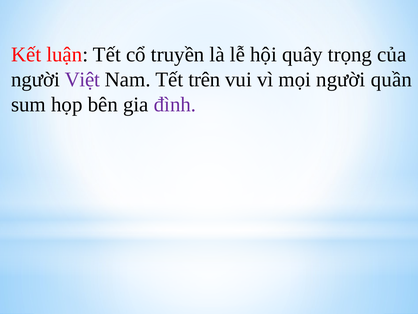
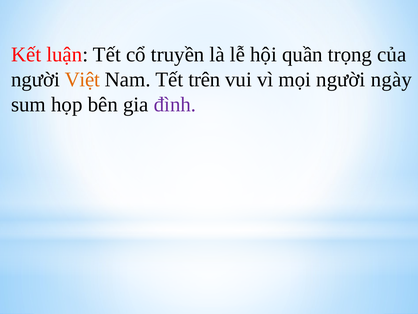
quây: quây -> quần
Việt colour: purple -> orange
quần: quần -> ngày
